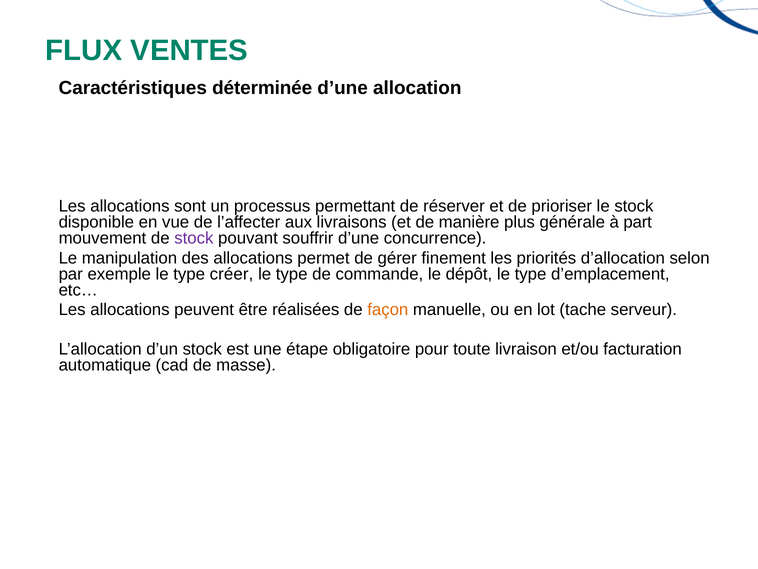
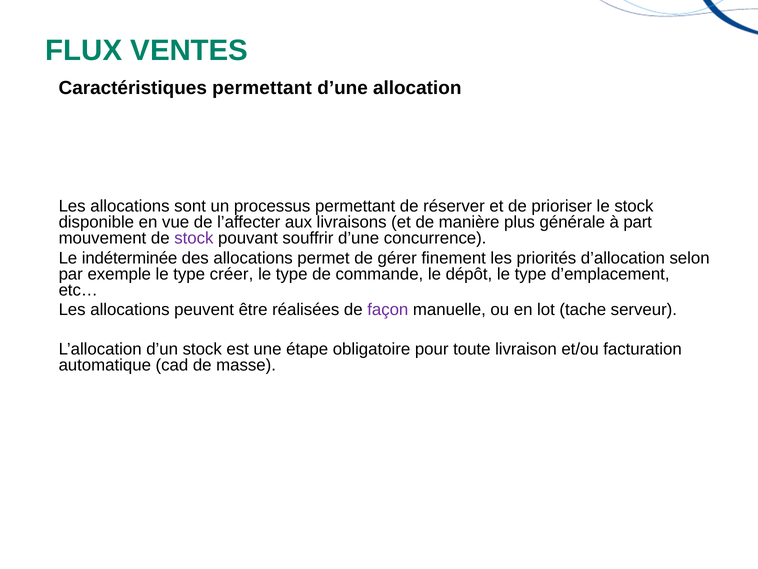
Caractéristiques déterminée: déterminée -> permettant
manipulation: manipulation -> indéterminée
façon colour: orange -> purple
